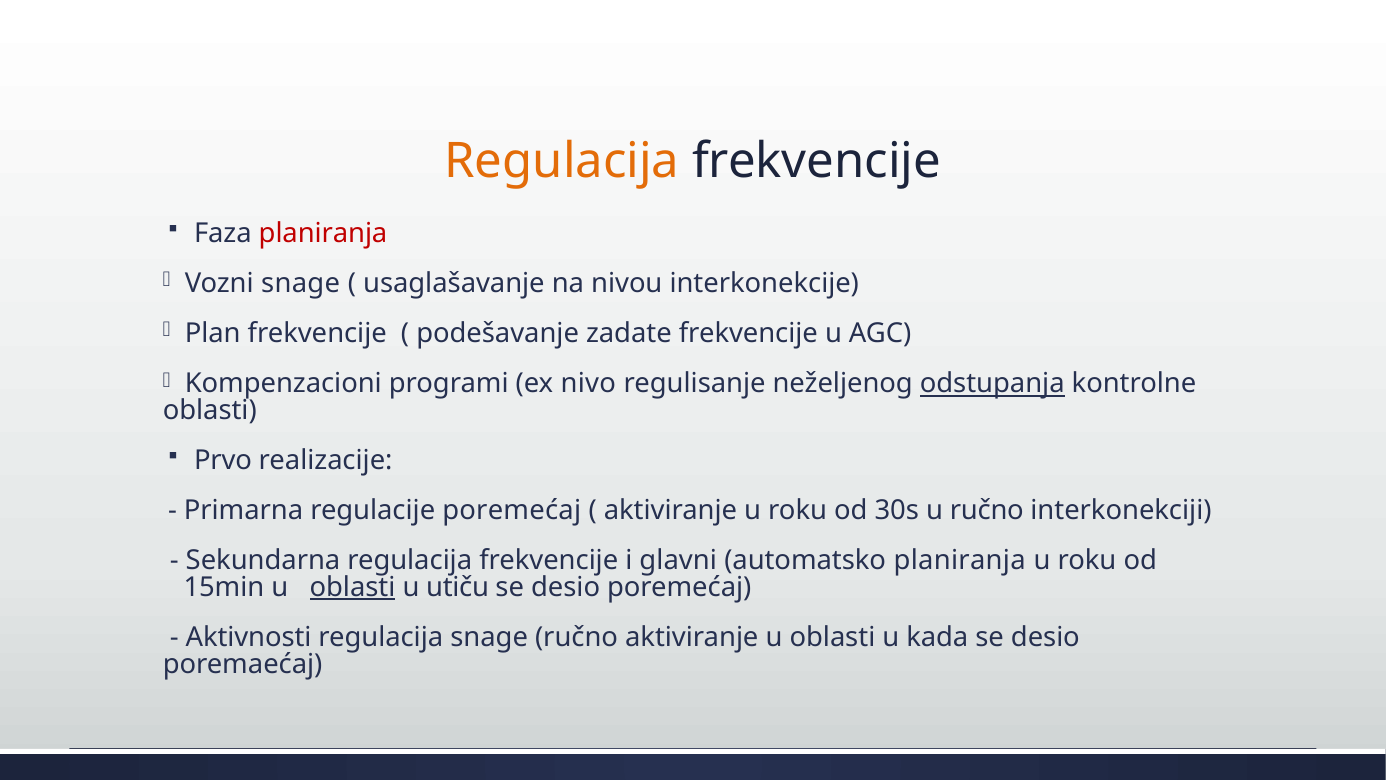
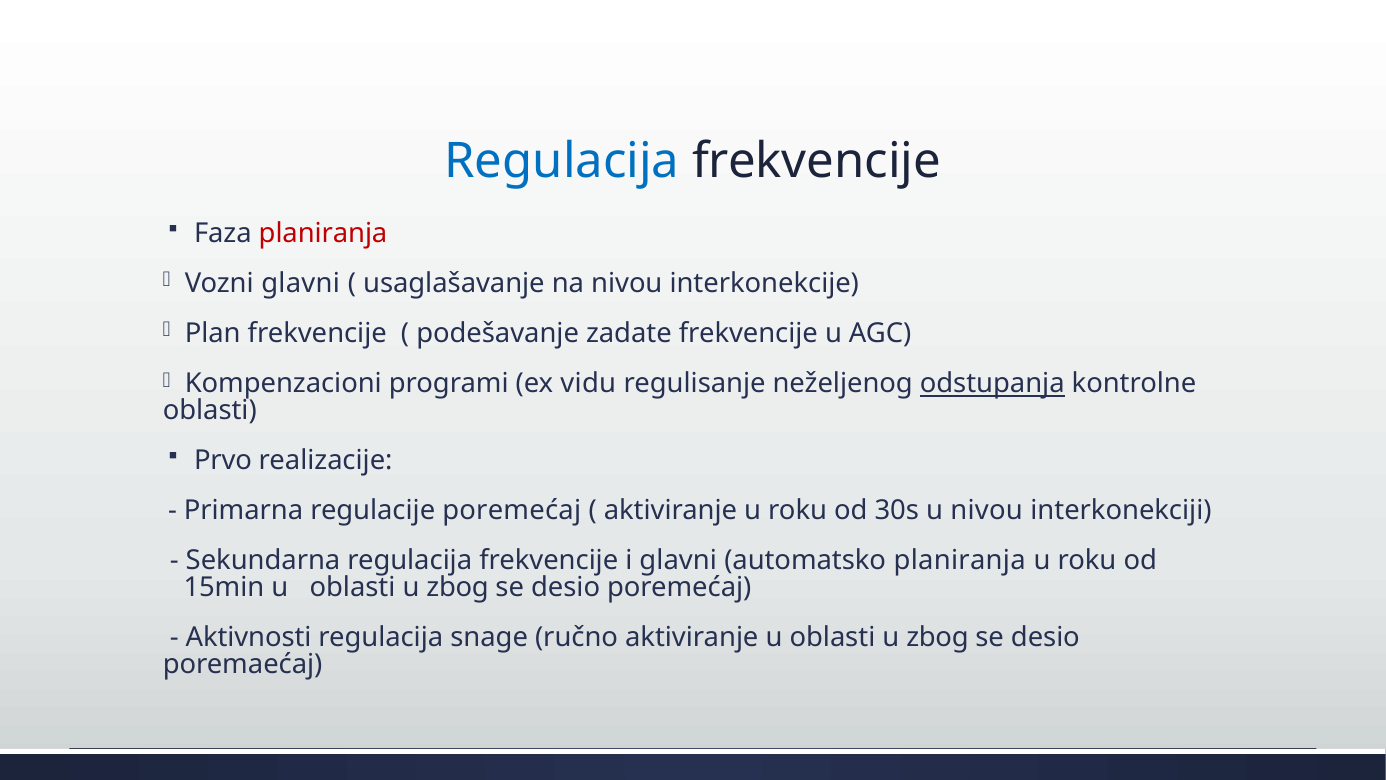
Regulacija at (562, 161) colour: orange -> blue
Vozni snage: snage -> glavni
nivo: nivo -> vidu
u ručno: ručno -> nivou
oblasti at (353, 587) underline: present -> none
utiču at (458, 587): utiču -> zbog
kada at (937, 637): kada -> zbog
